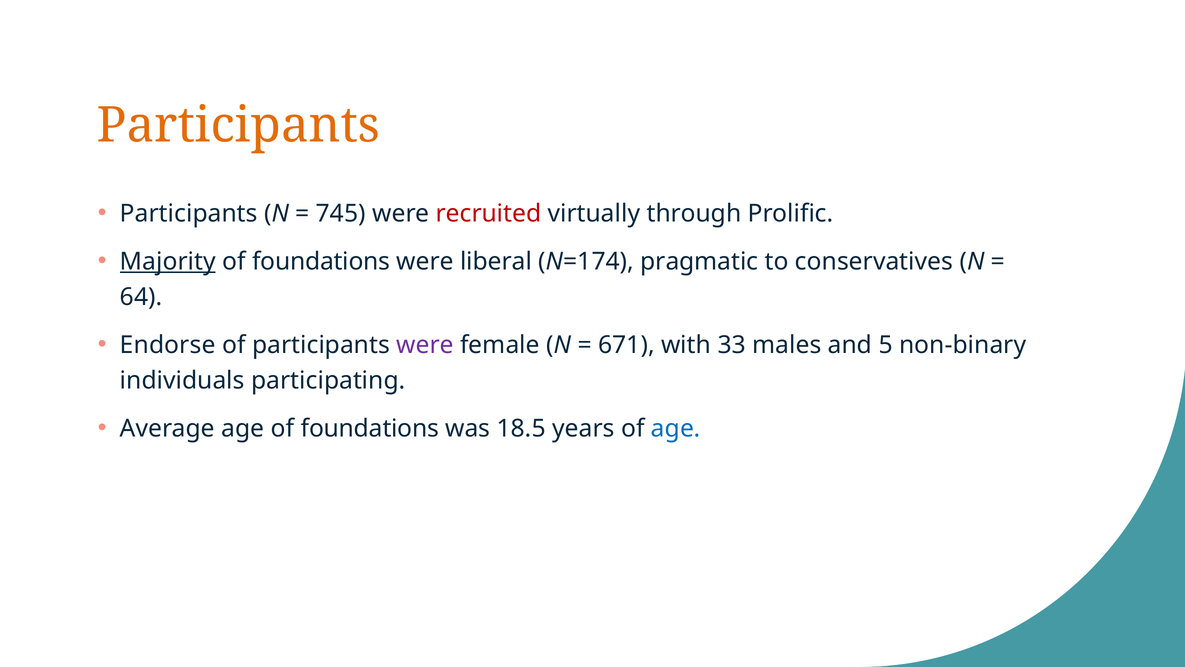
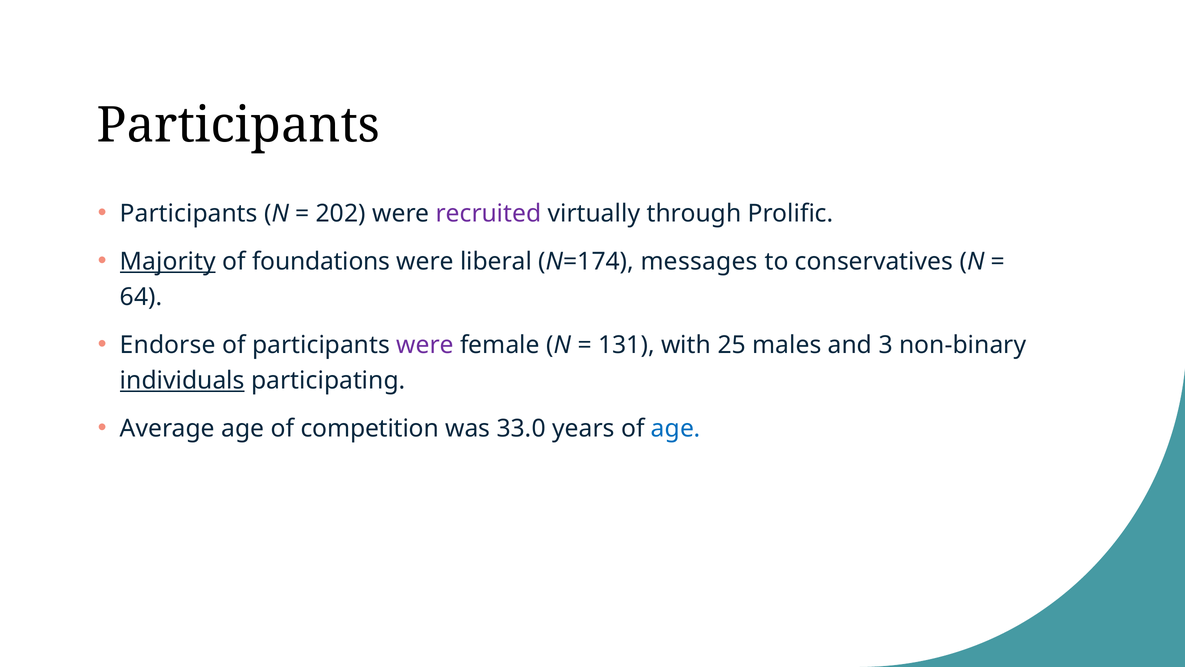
Participants at (239, 125) colour: orange -> black
745: 745 -> 202
recruited colour: red -> purple
pragmatic: pragmatic -> messages
671: 671 -> 131
33: 33 -> 25
5: 5 -> 3
individuals underline: none -> present
age of foundations: foundations -> competition
18.5: 18.5 -> 33.0
